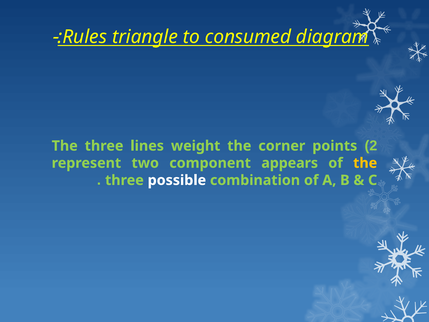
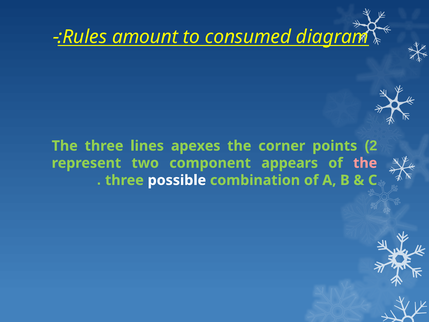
triangle: triangle -> amount
weight: weight -> apexes
the at (365, 163) colour: yellow -> pink
